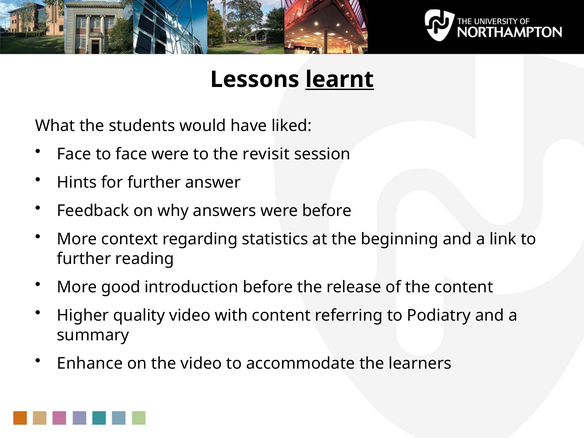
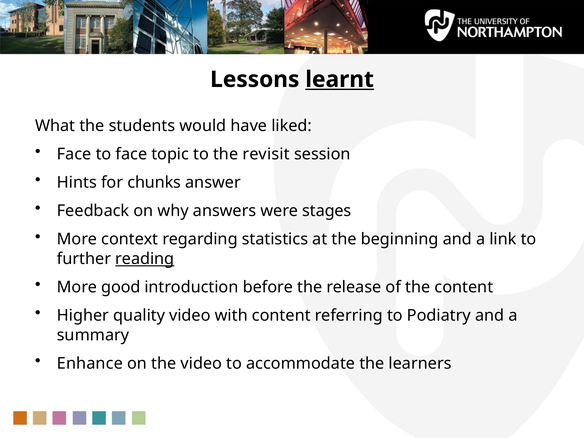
face were: were -> topic
for further: further -> chunks
were before: before -> stages
reading underline: none -> present
